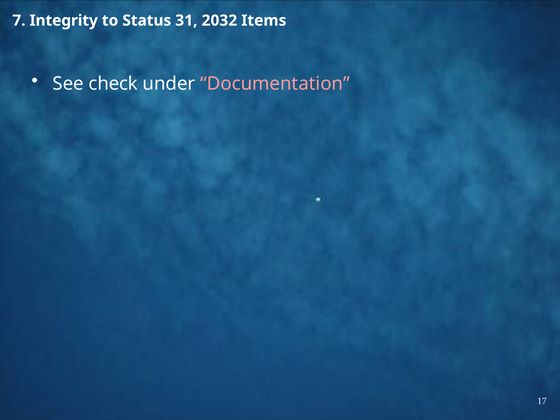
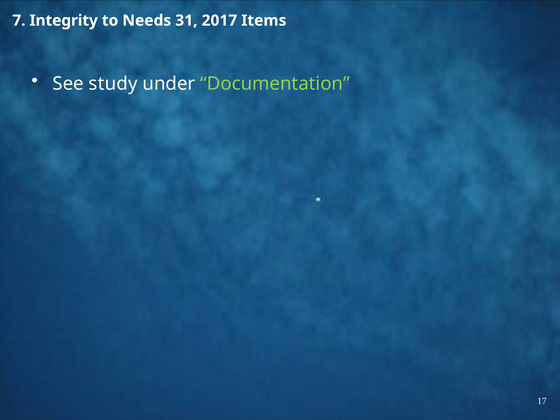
Status: Status -> Needs
2032: 2032 -> 2017
check: check -> study
Documentation colour: pink -> light green
